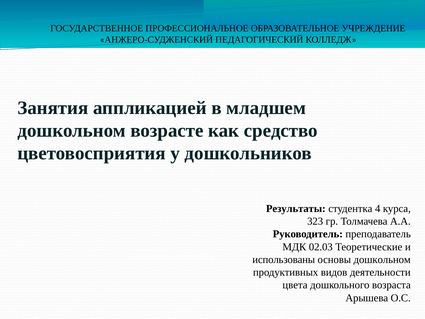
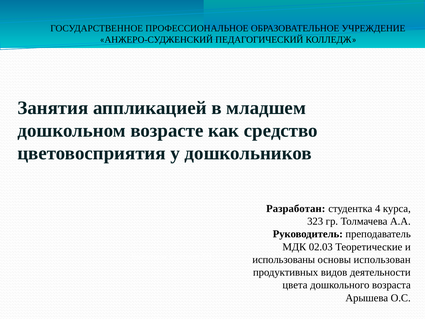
Результаты: Результаты -> Разработан
основы дошкольном: дошкольном -> использован
